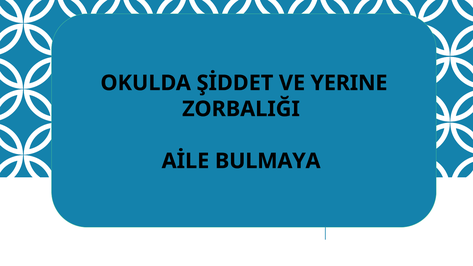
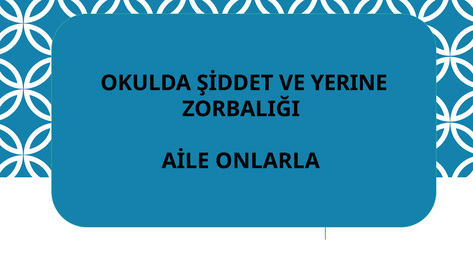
BULMAYA: BULMAYA -> ONLARLA
